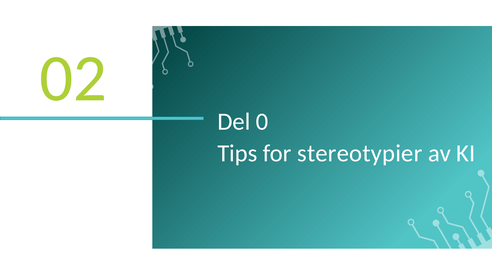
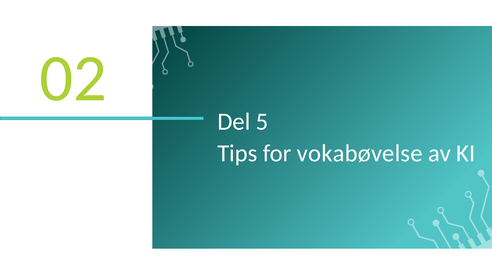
0: 0 -> 5
stereotypier: stereotypier -> vokabøvelse
